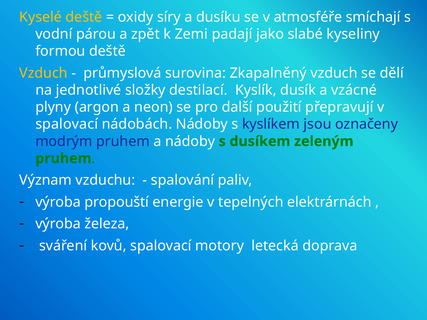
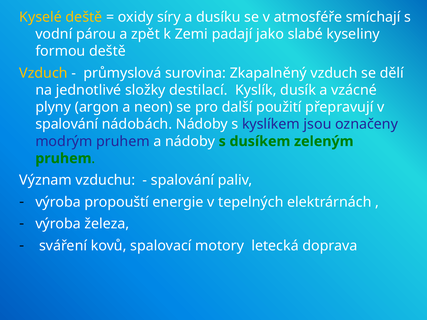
spalovací at (67, 124): spalovací -> spalování
